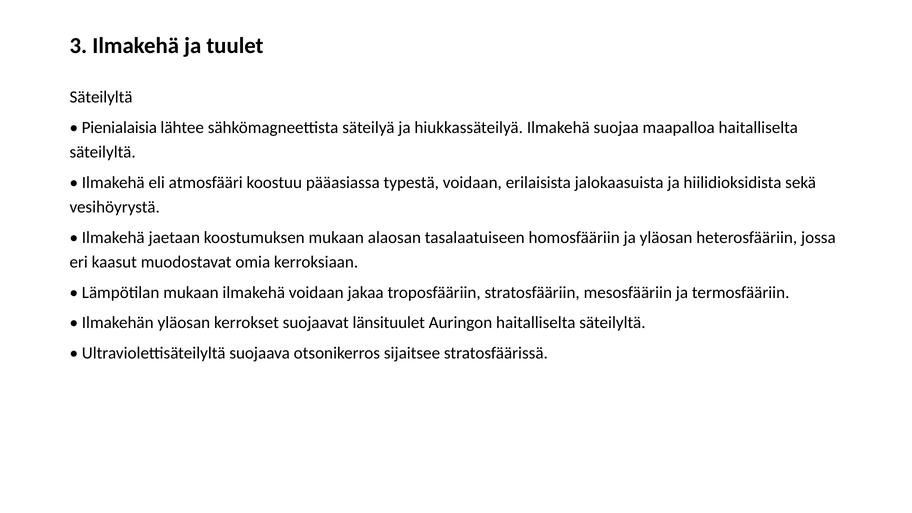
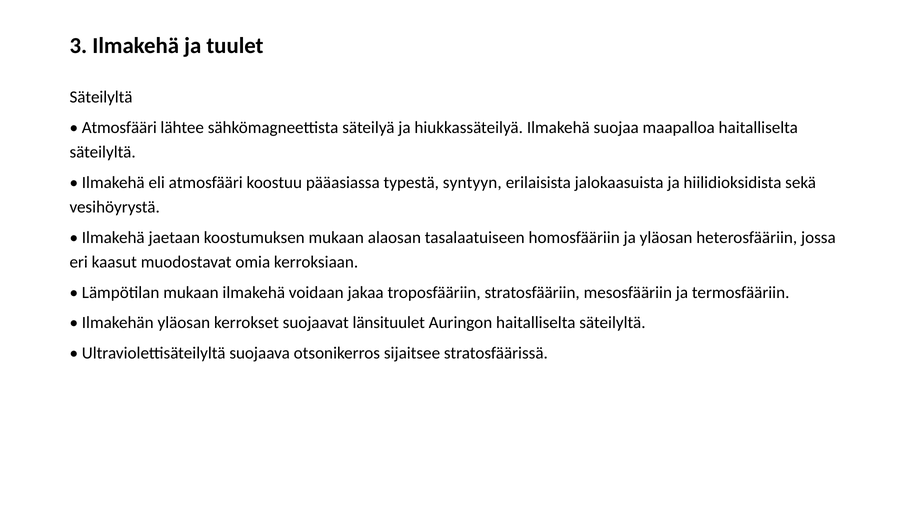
Pienialaisia at (119, 128): Pienialaisia -> Atmosfääri
typestä voidaan: voidaan -> syntyyn
